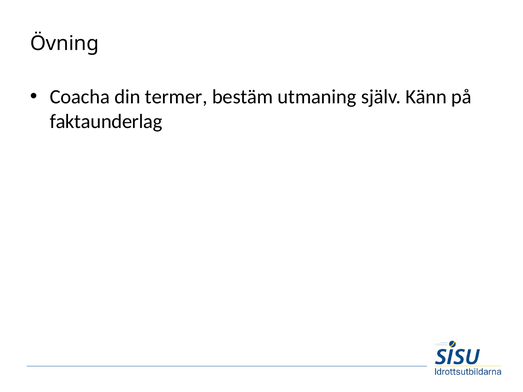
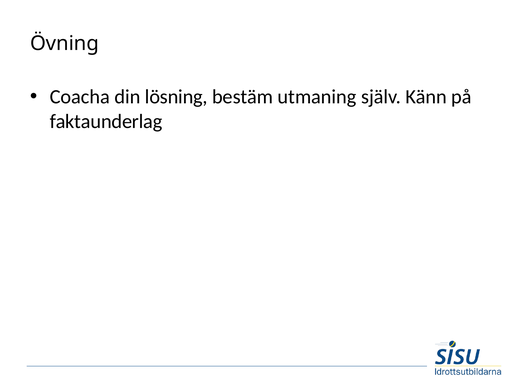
termer: termer -> lösning
